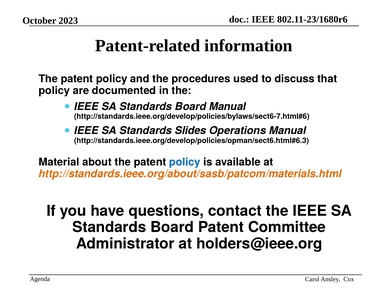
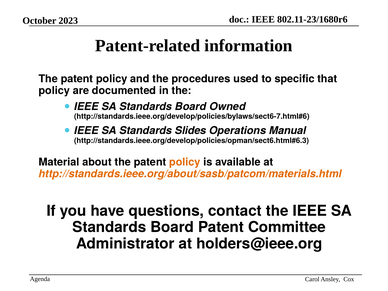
discuss: discuss -> specific
Board Manual: Manual -> Owned
policy at (185, 162) colour: blue -> orange
